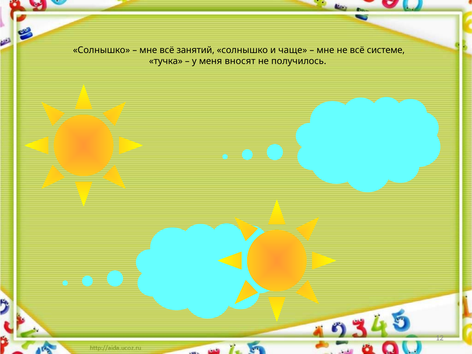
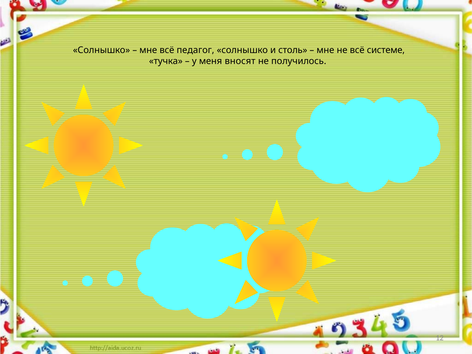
занятий: занятий -> педагог
чаще: чаще -> столь
